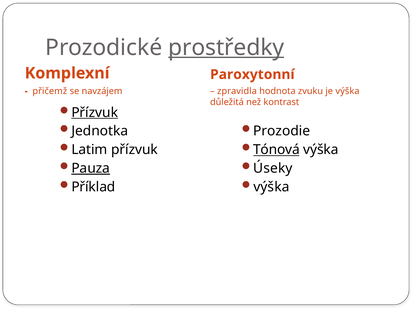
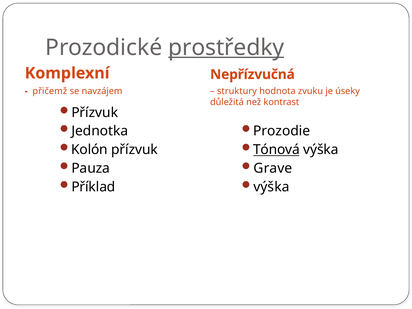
Paroxytonní: Paroxytonní -> Nepřízvučná
zpravidla: zpravidla -> struktury
je výška: výška -> úseky
Přízvuk at (95, 113) underline: present -> none
Latim: Latim -> Kolón
Pauza underline: present -> none
Úseky: Úseky -> Grave
